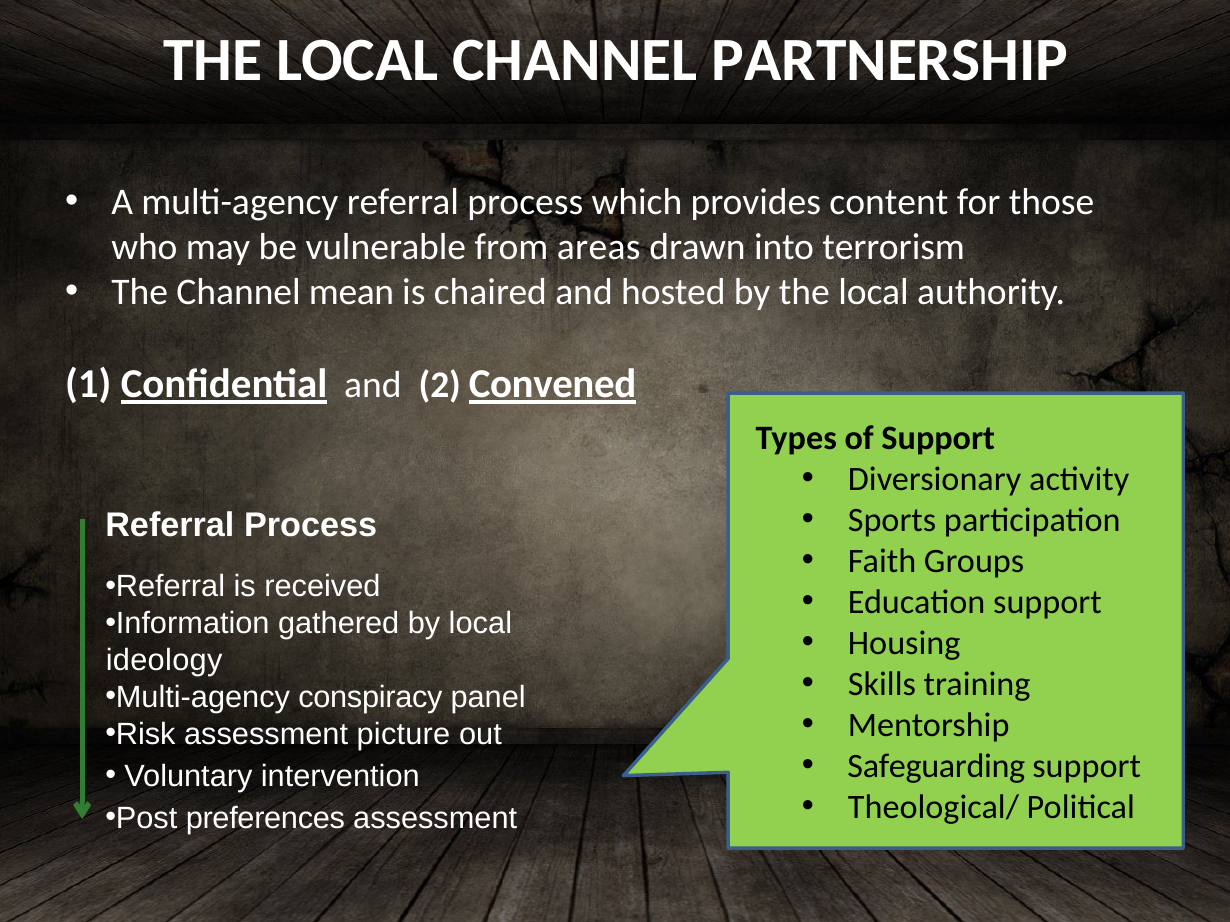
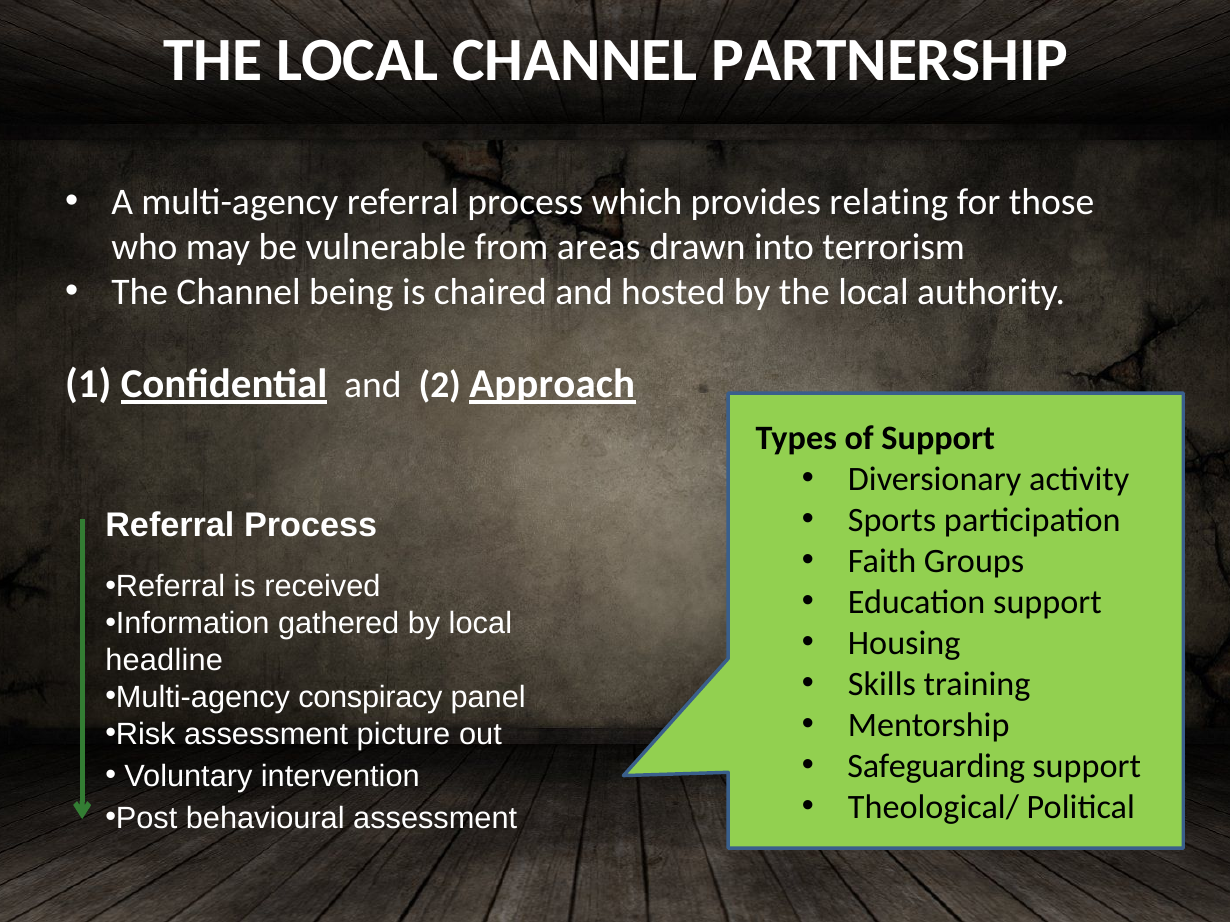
content: content -> relating
mean: mean -> being
Convened: Convened -> Approach
ideology: ideology -> headline
preferences: preferences -> behavioural
